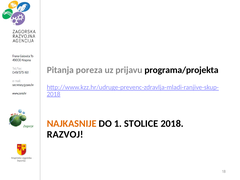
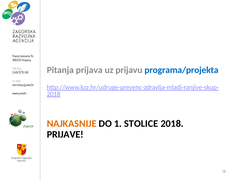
poreza: poreza -> prijava
programa/projekta colour: black -> blue
RAZVOJ: RAZVOJ -> PRIJAVE
